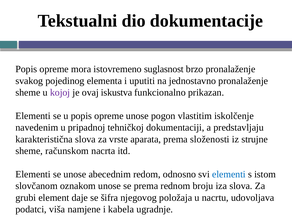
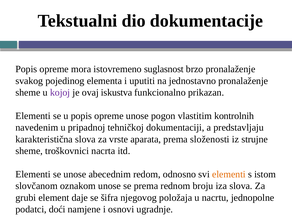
iskolčenje: iskolčenje -> kontrolnih
računskom: računskom -> troškovnici
elementi at (229, 174) colour: blue -> orange
udovoljava: udovoljava -> jednopolne
viša: viša -> doći
kabela: kabela -> osnovi
